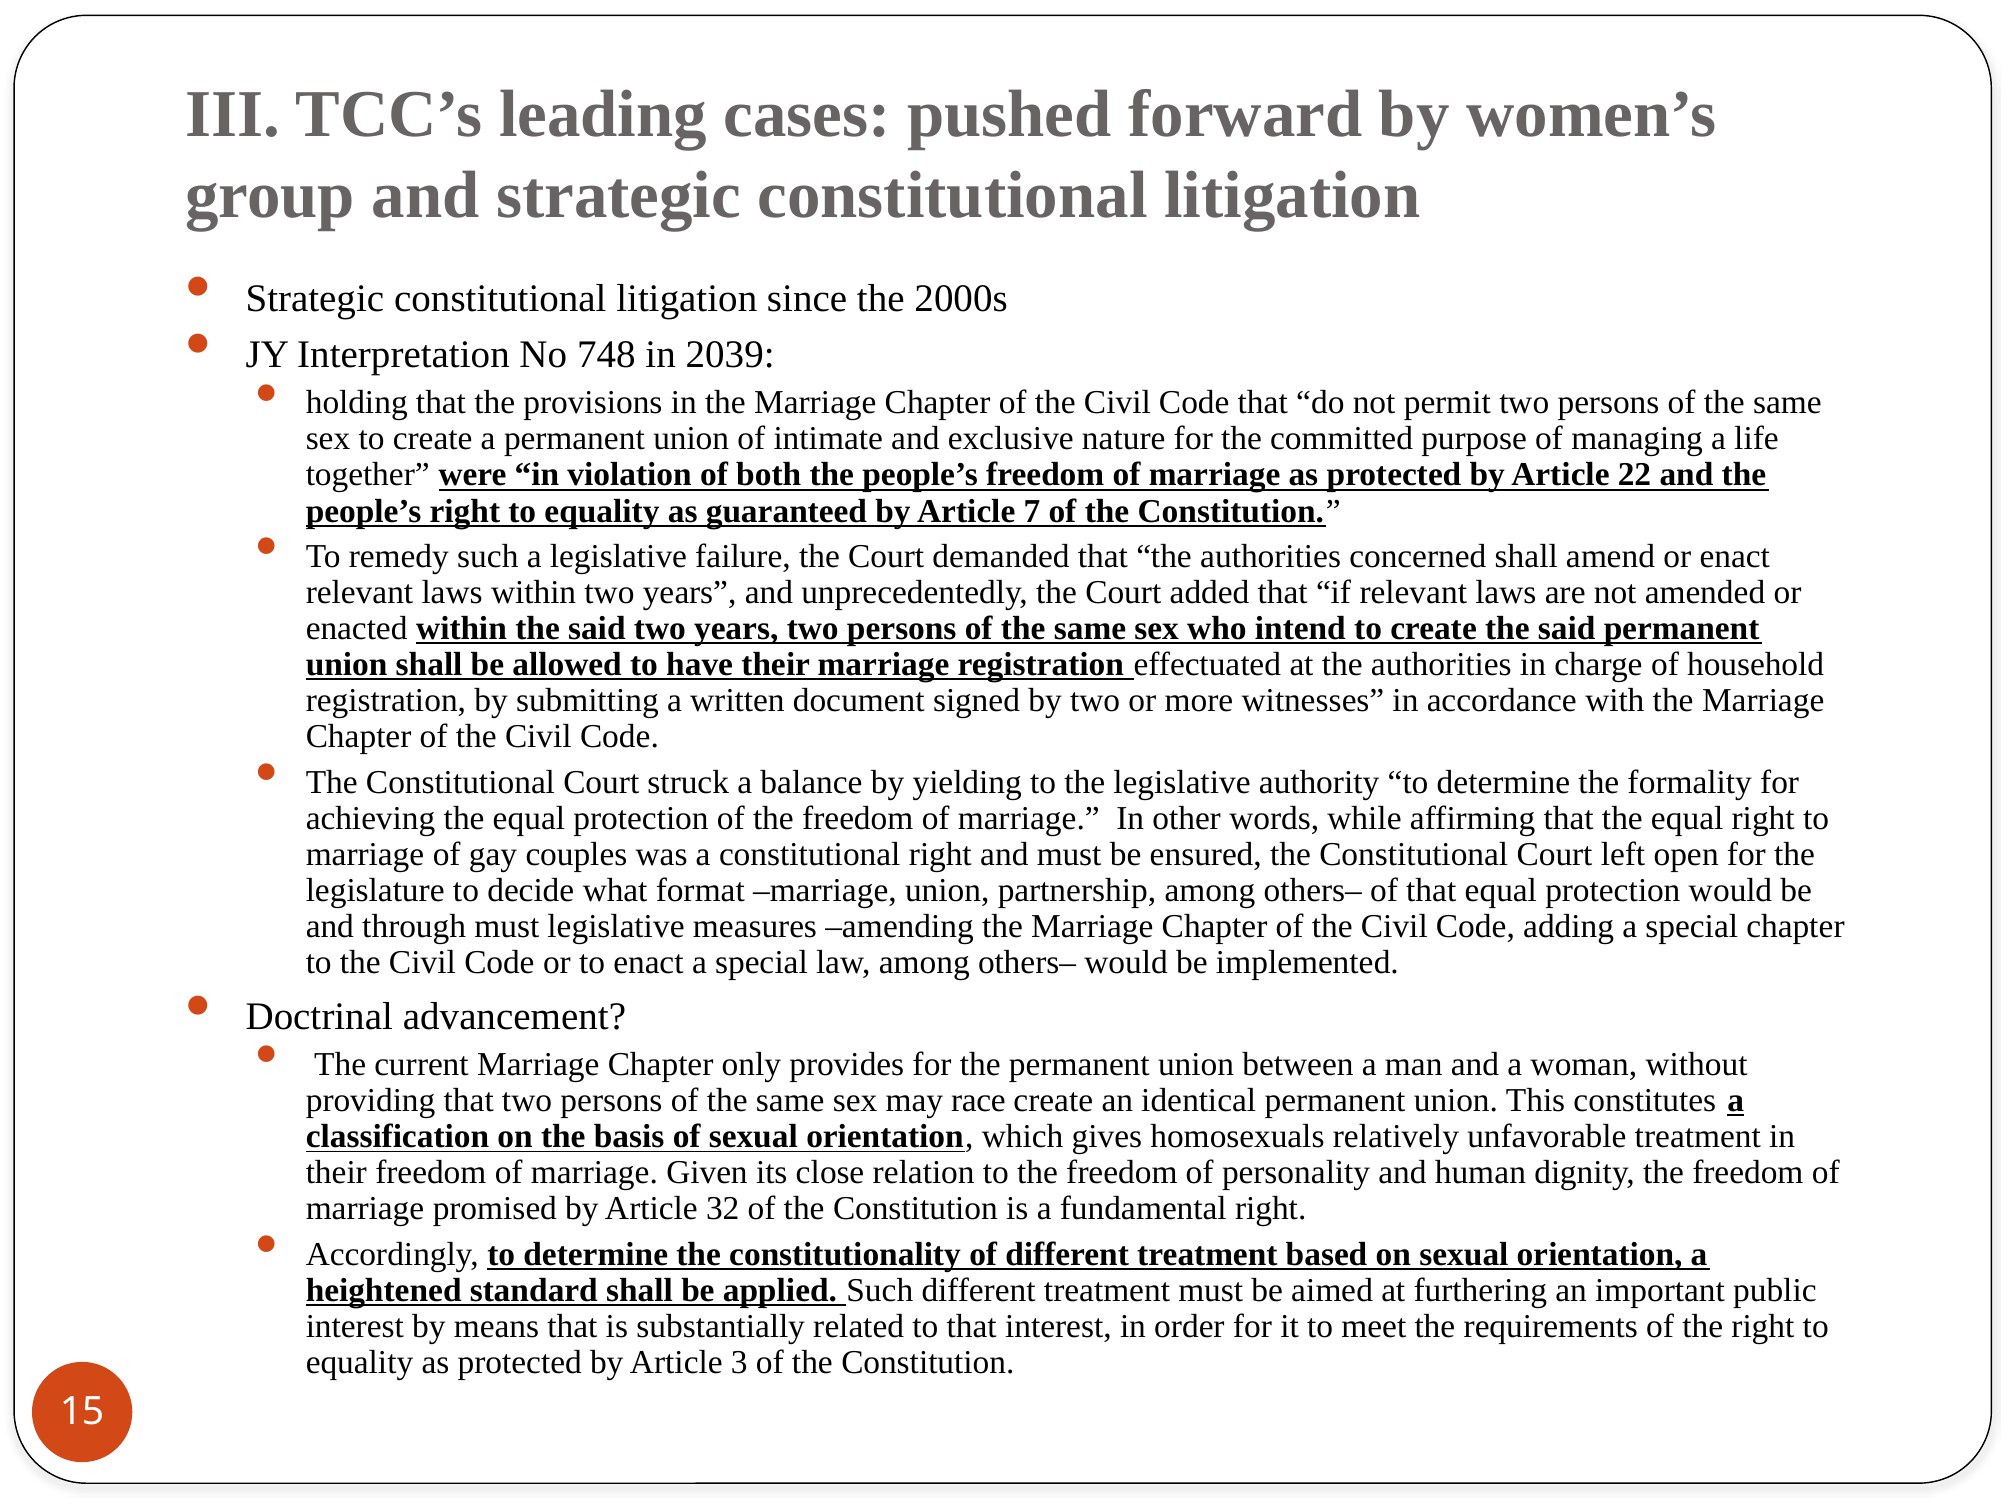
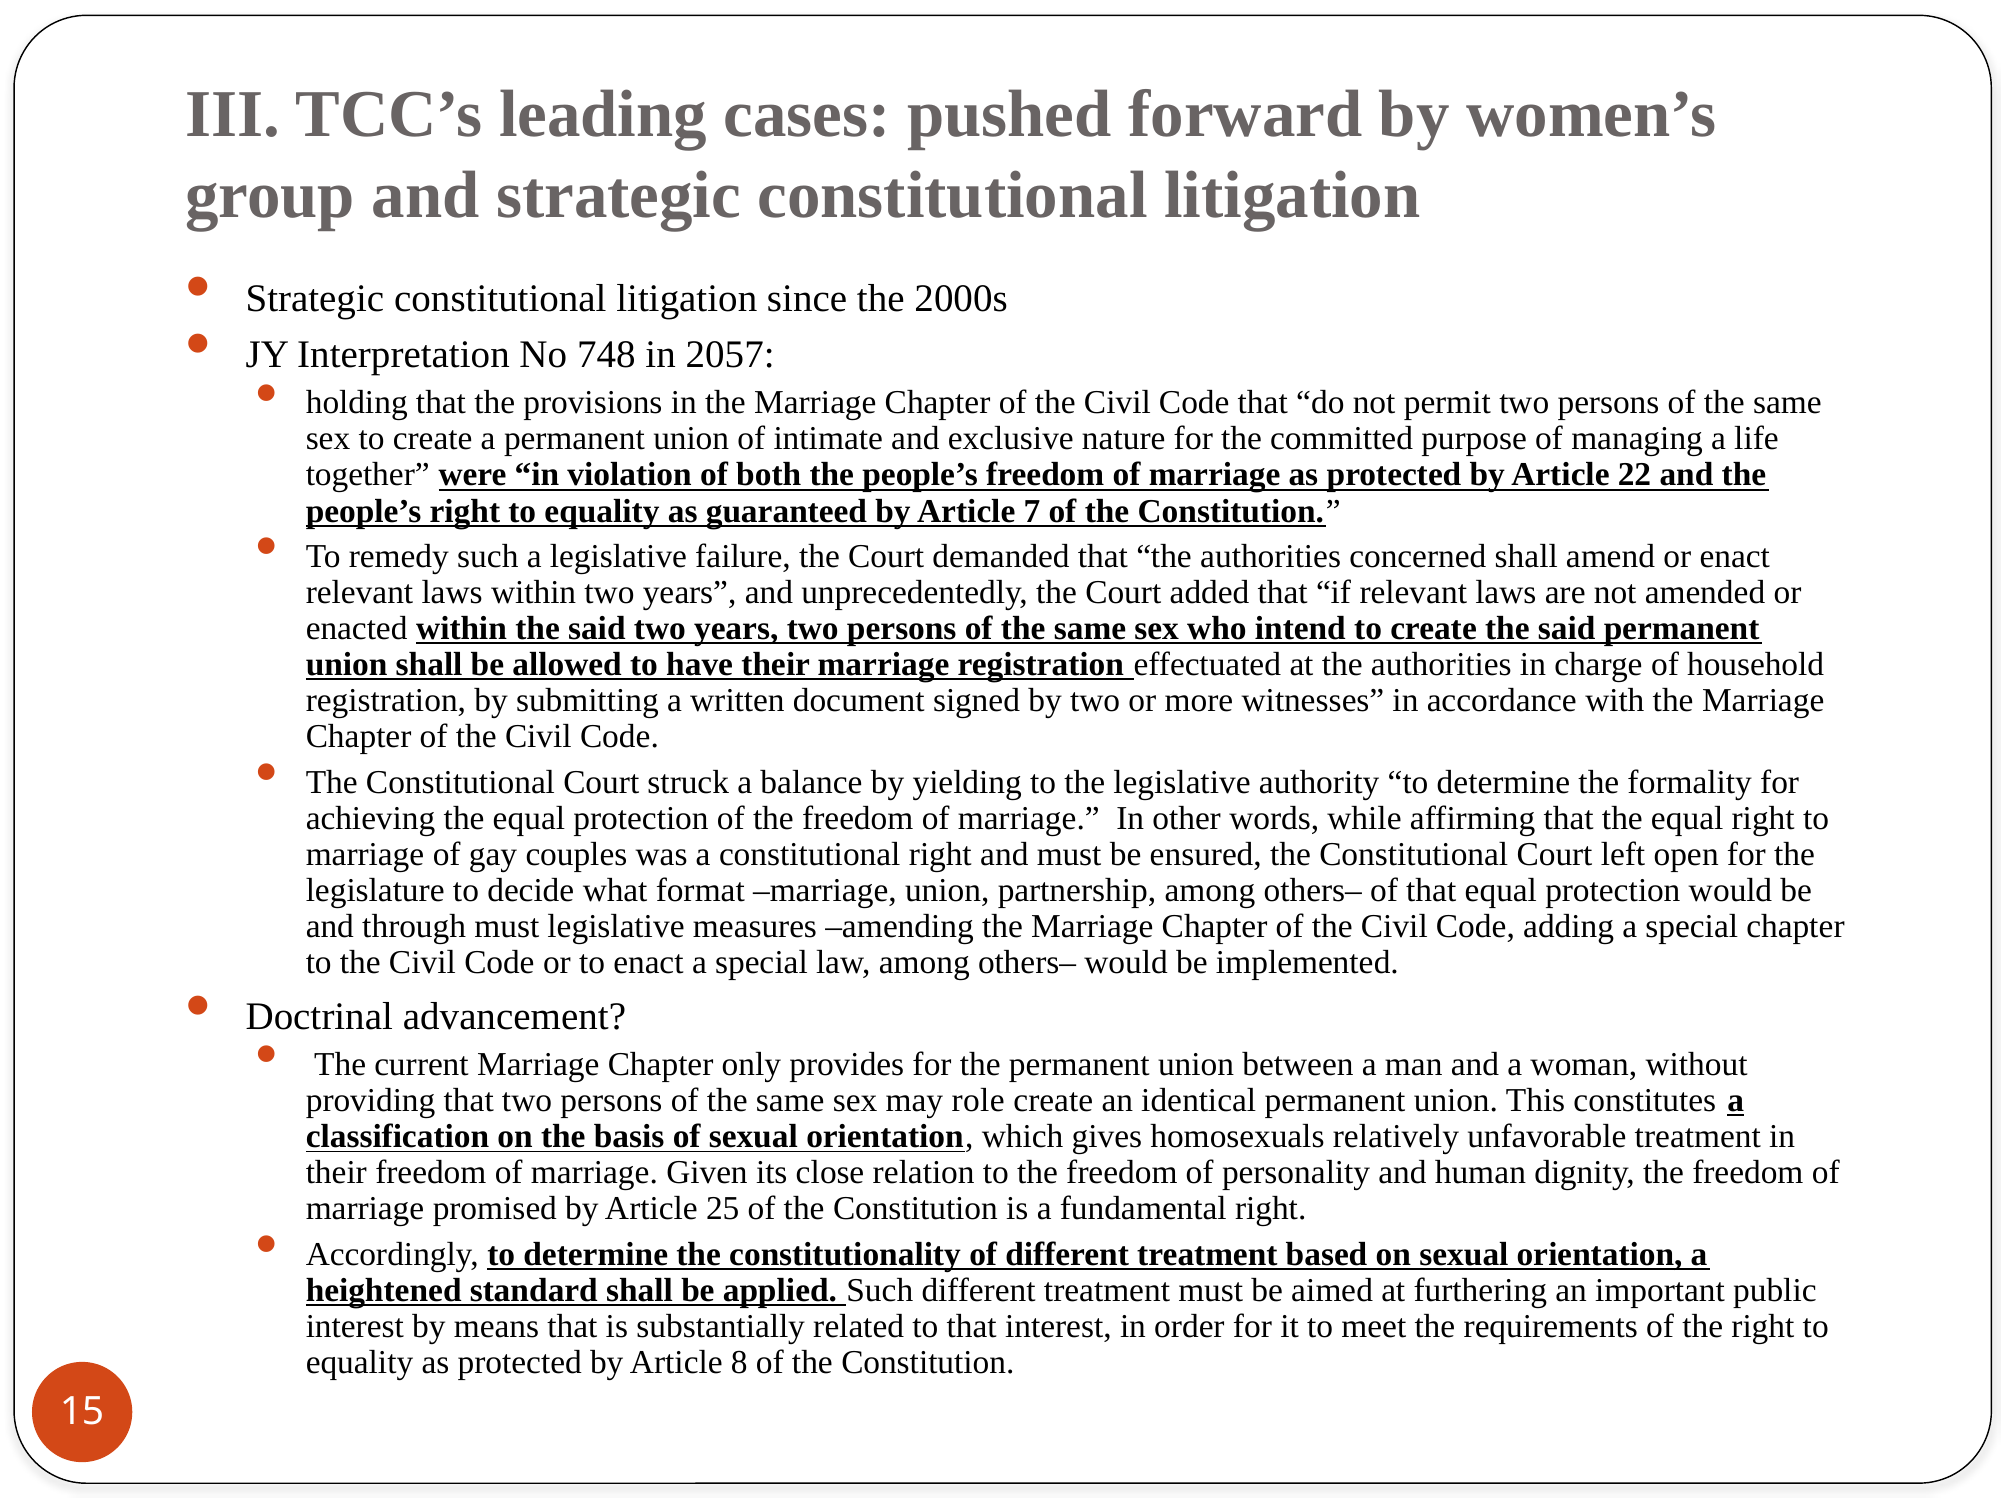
2039: 2039 -> 2057
race: race -> role
32: 32 -> 25
3: 3 -> 8
